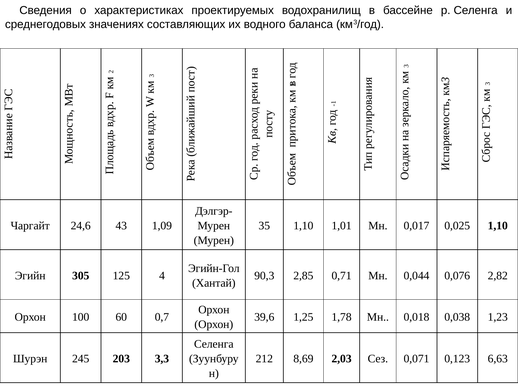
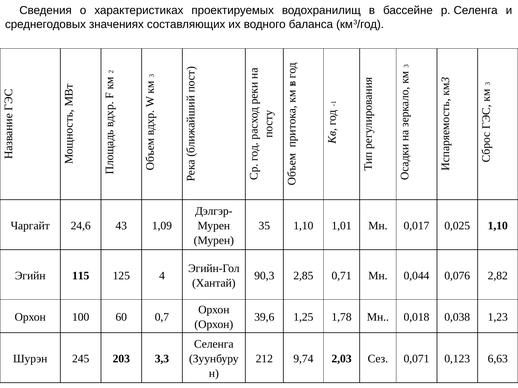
305: 305 -> 115
8,69: 8,69 -> 9,74
